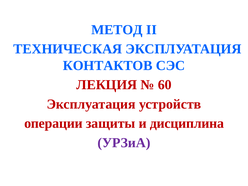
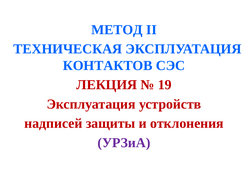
60: 60 -> 19
операции: операции -> надписей
дисциплина: дисциплина -> отклонения
